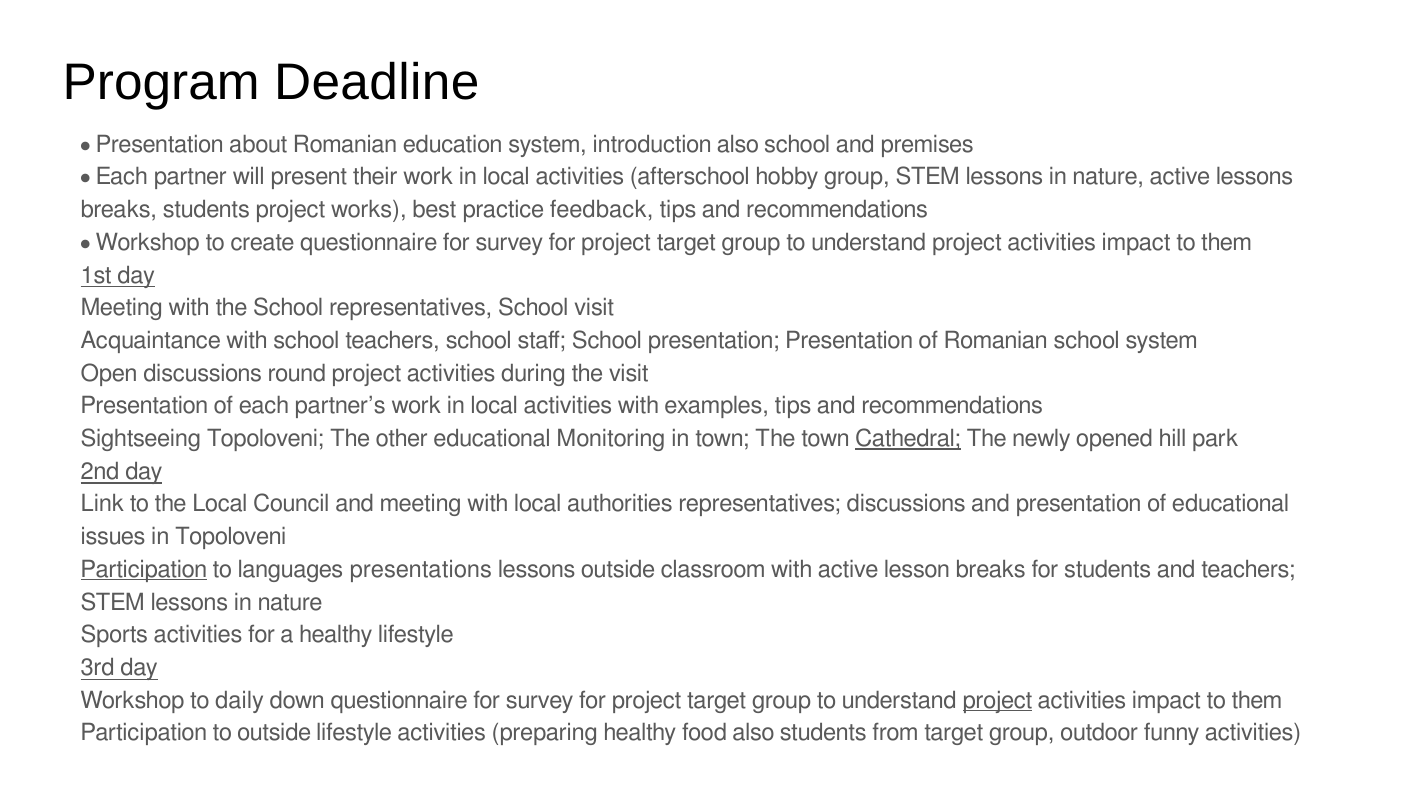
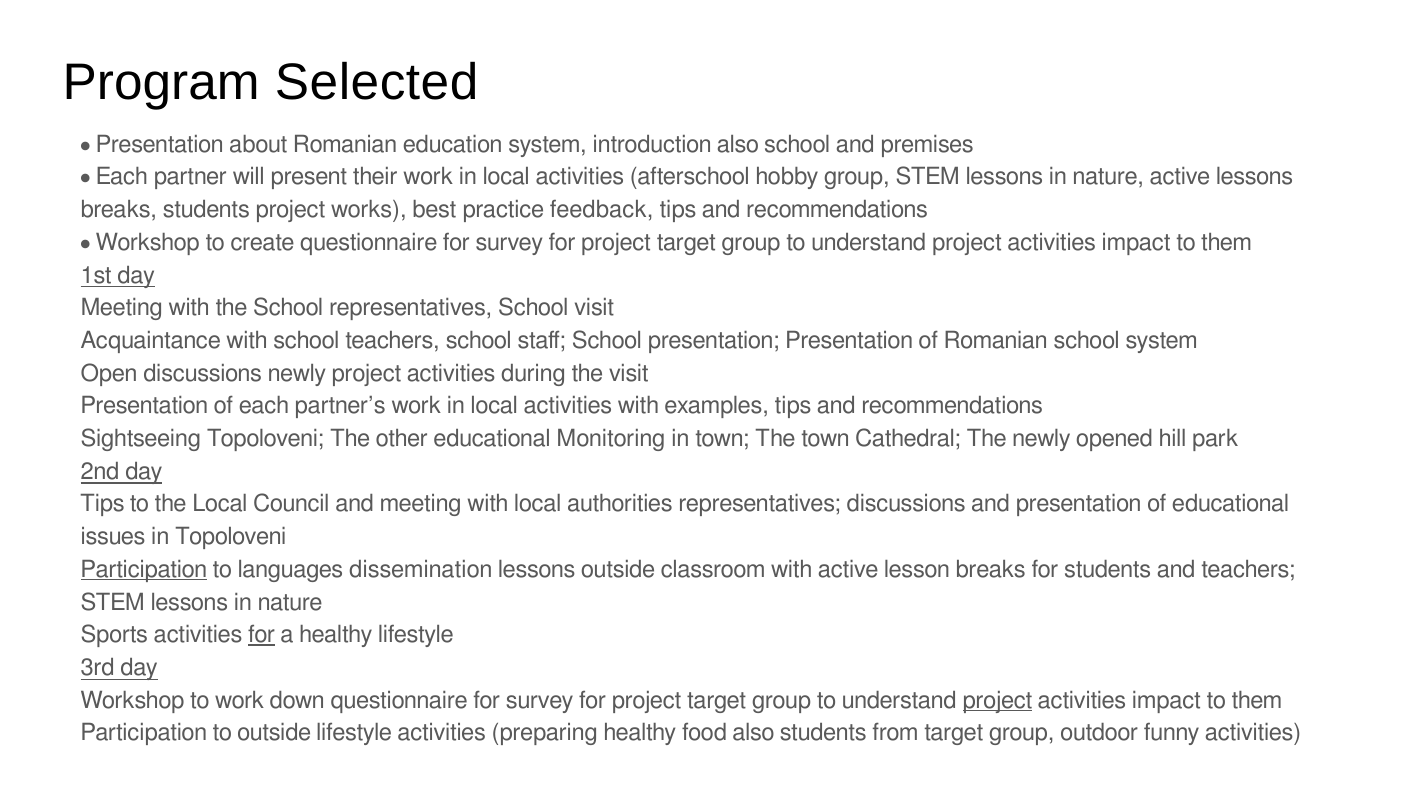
Deadline: Deadline -> Selected
discussions round: round -> newly
Cathedral underline: present -> none
Link at (102, 504): Link -> Tips
presentations: presentations -> dissemination
for at (261, 635) underline: none -> present
to daily: daily -> work
